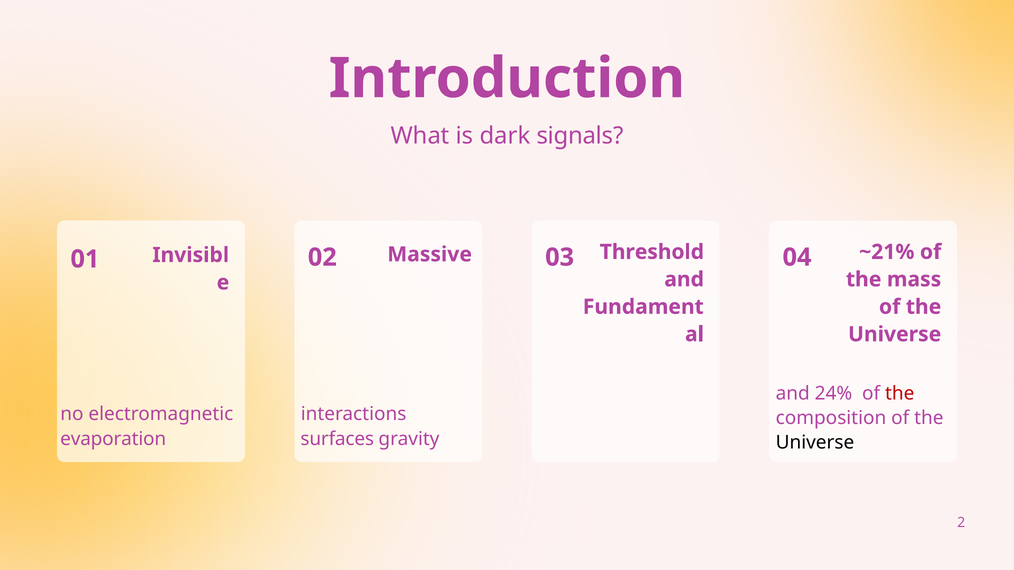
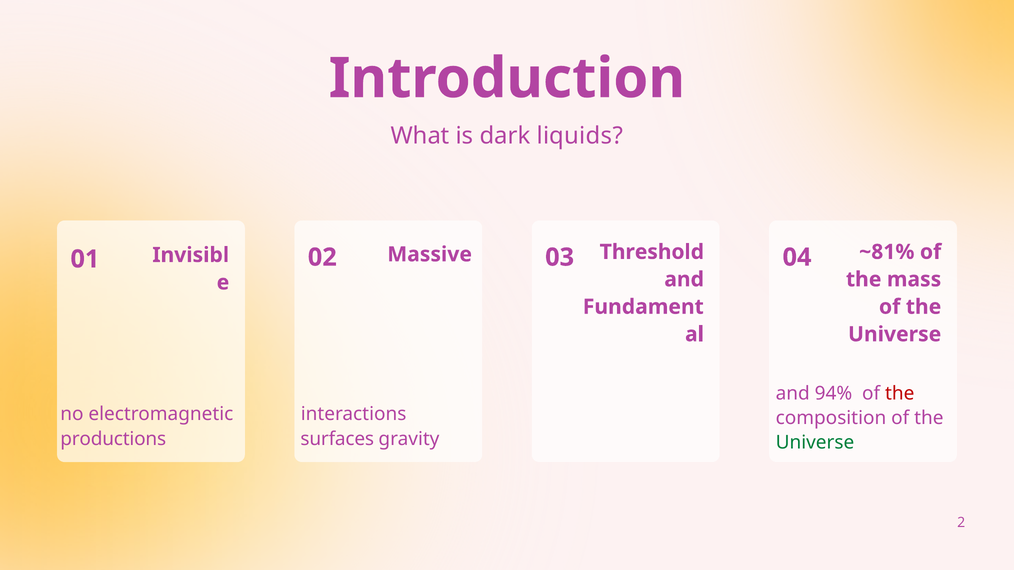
signals: signals -> liquids
~21%: ~21% -> ~81%
24%: 24% -> 94%
evaporation: evaporation -> productions
Universe at (815, 443) colour: black -> green
